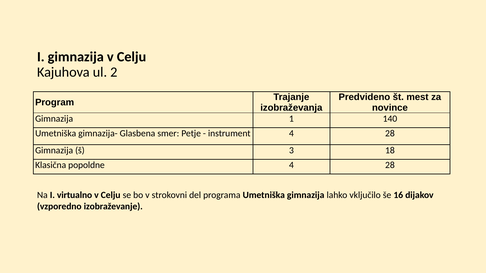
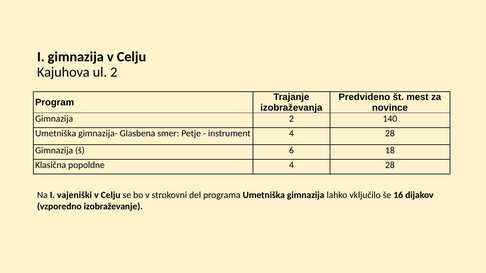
Gimnazija 1: 1 -> 2
3: 3 -> 6
virtualno: virtualno -> vajeniški
